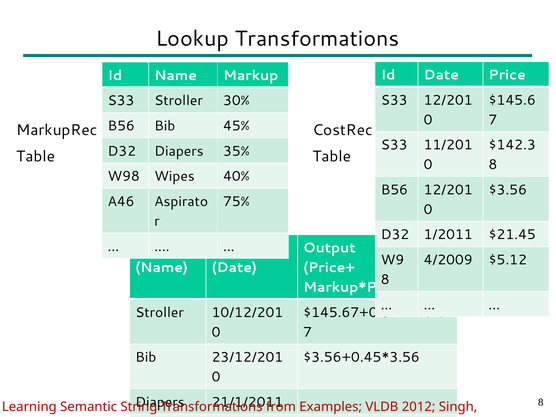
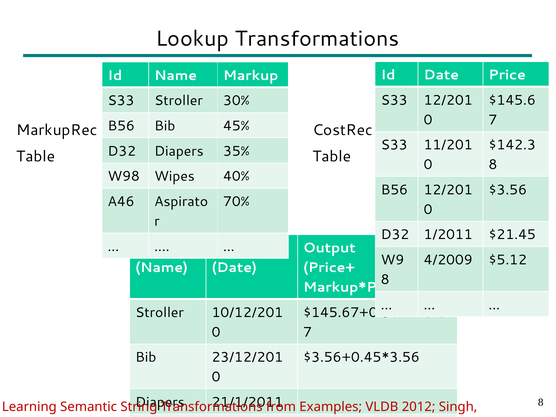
75%: 75% -> 70%
